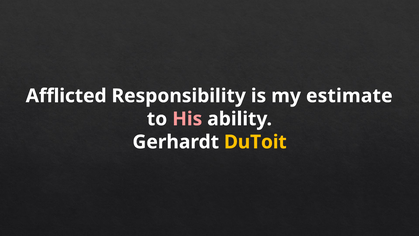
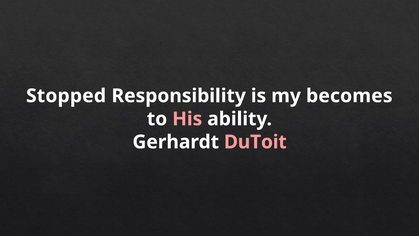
Afflicted: Afflicted -> Stopped
estimate: estimate -> becomes
DuToit colour: yellow -> pink
